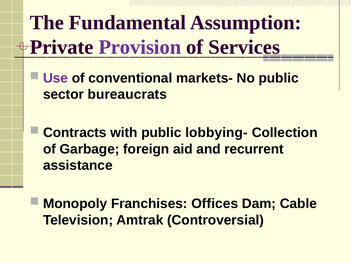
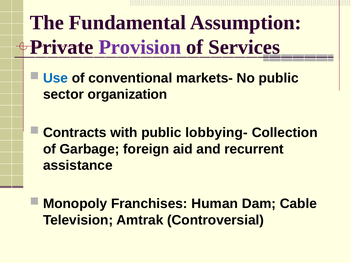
Use colour: purple -> blue
bureaucrats: bureaucrats -> organization
Offices: Offices -> Human
